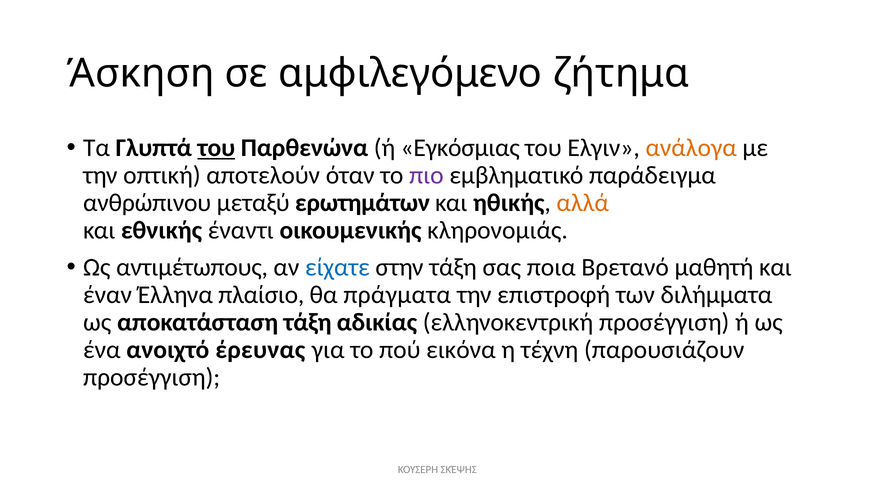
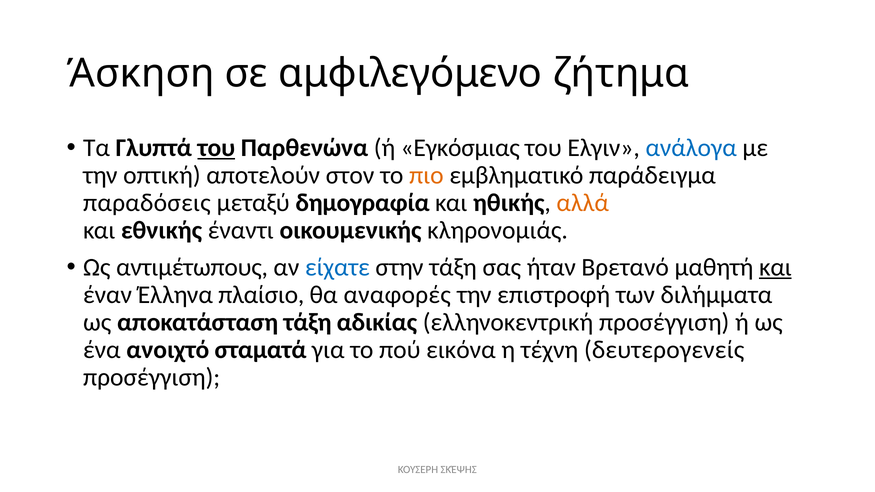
ανάλογα colour: orange -> blue
όταν: όταν -> στον
πιο colour: purple -> orange
ανθρώπινου: ανθρώπινου -> παραδόσεις
ερωτημάτων: ερωτημάτων -> δημογραφία
ποια: ποια -> ήταν
και at (775, 267) underline: none -> present
πράγματα: πράγματα -> αναφορές
έρευνας: έρευνας -> σταματά
παρουσιάζουν: παρουσιάζουν -> δευτερογενείς
